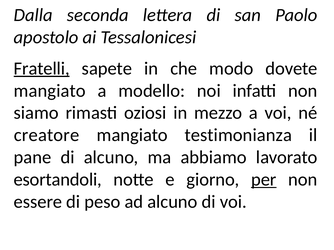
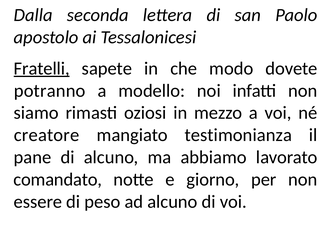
mangiato at (50, 91): mangiato -> potranno
esortandoli: esortandoli -> comandato
per underline: present -> none
